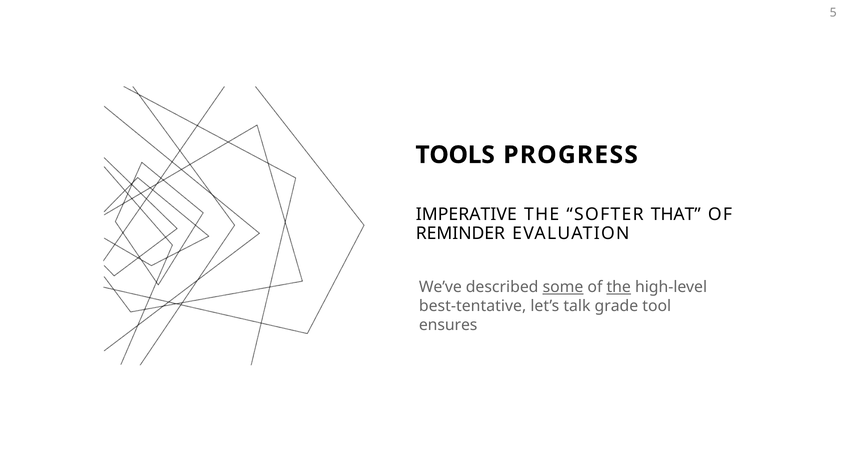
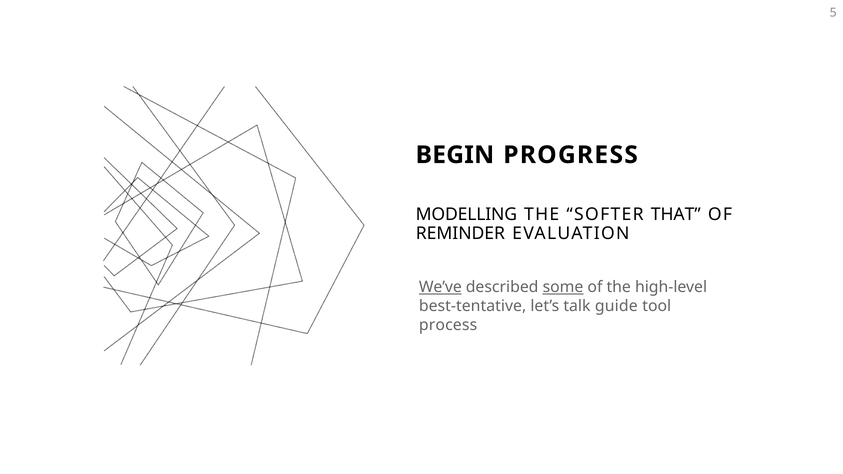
TOOLS: TOOLS -> BEGIN
IMPERATIVE: IMPERATIVE -> MODELLING
We’ve underline: none -> present
the at (619, 287) underline: present -> none
grade: grade -> guide
ensures: ensures -> process
